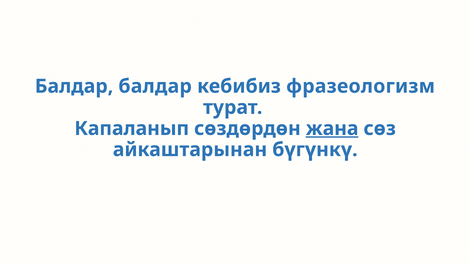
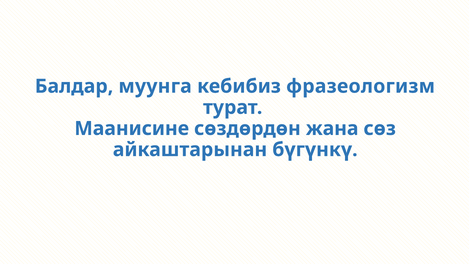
Балдар балдар: балдар -> муунга
Капаланып: Капаланып -> Маанисине
жана underline: present -> none
